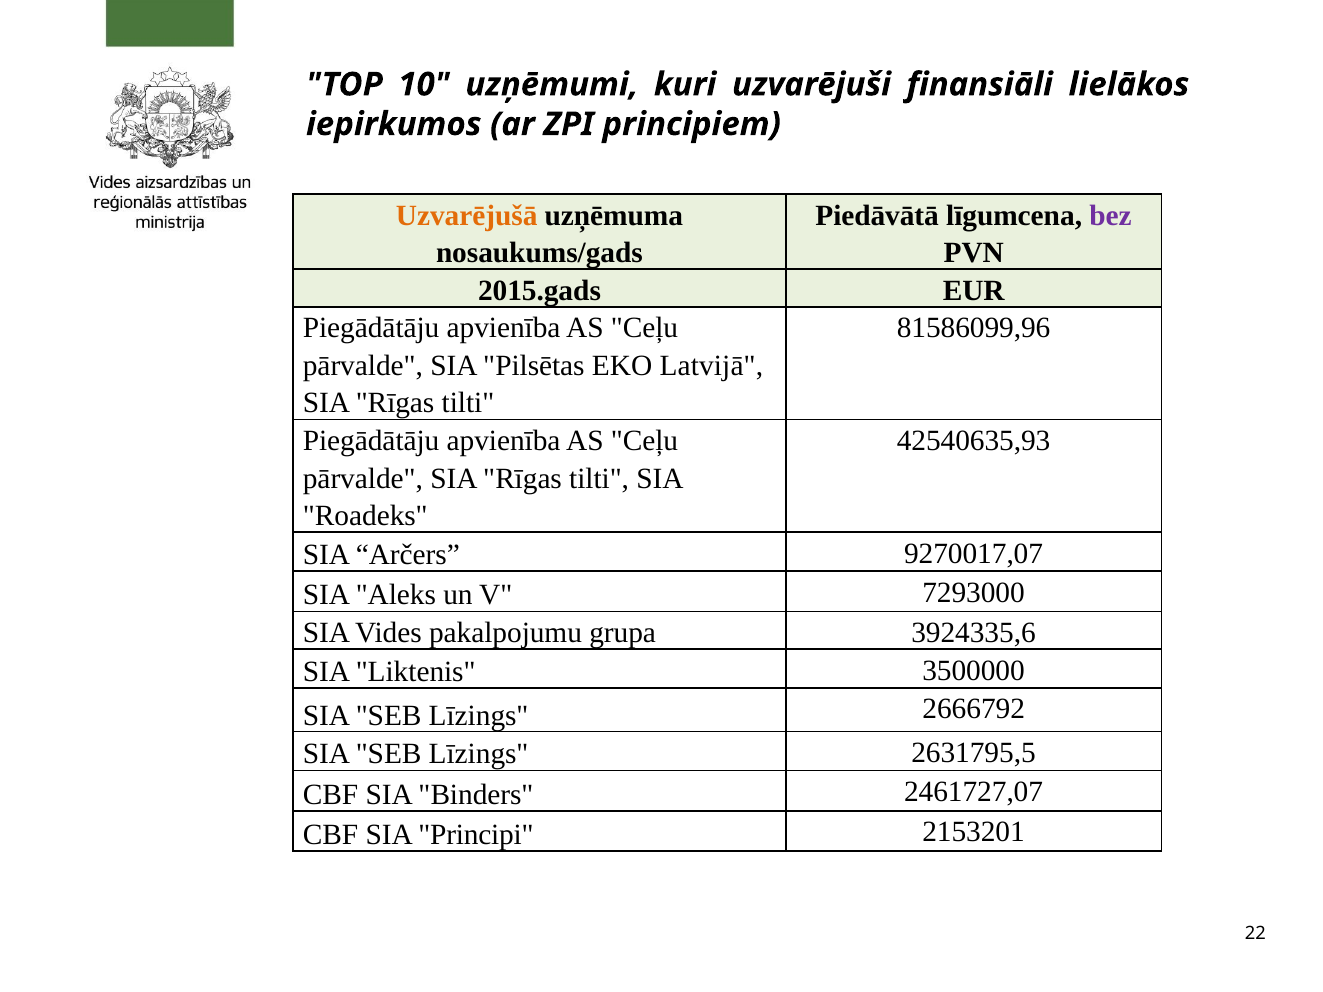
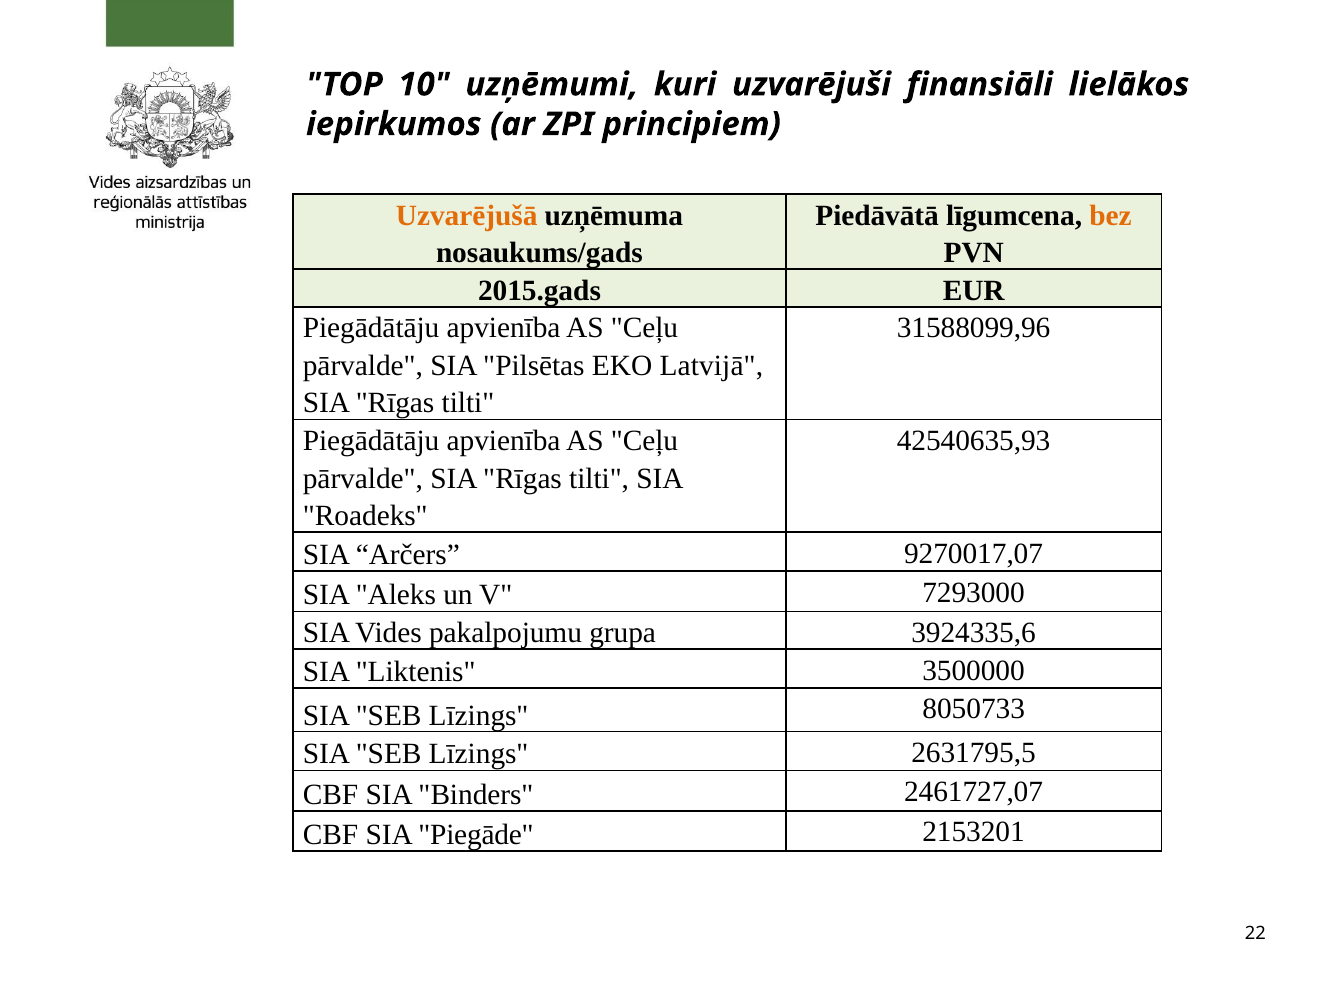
bez colour: purple -> orange
81586099,96: 81586099,96 -> 31588099,96
2666792: 2666792 -> 8050733
Principi: Principi -> Piegāde
